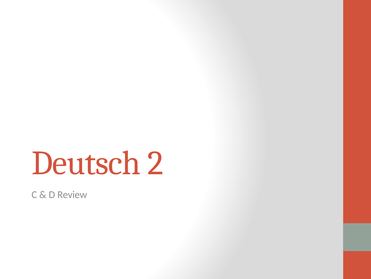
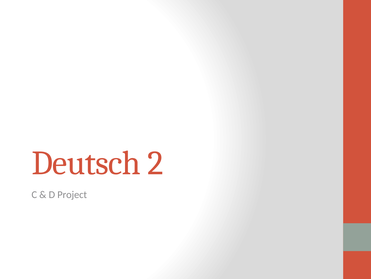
Review: Review -> Project
